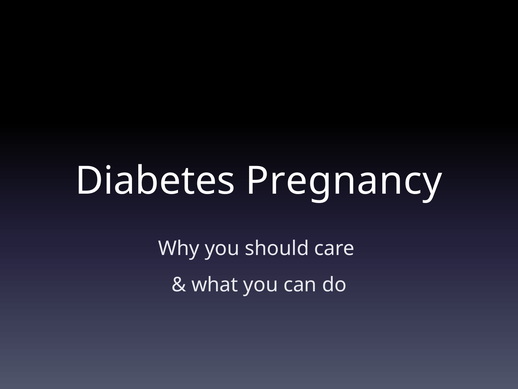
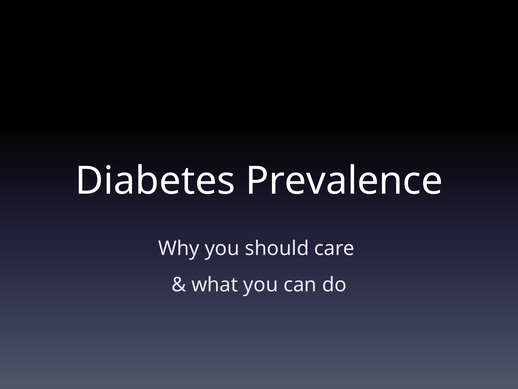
Pregnancy: Pregnancy -> Prevalence
